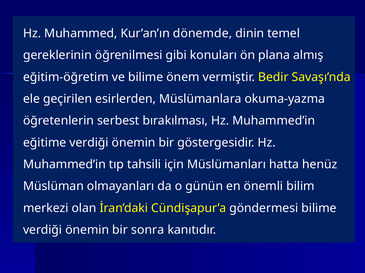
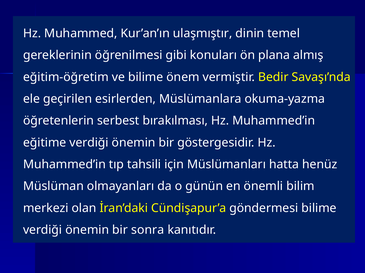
dönemde: dönemde -> ulaşmıştır
